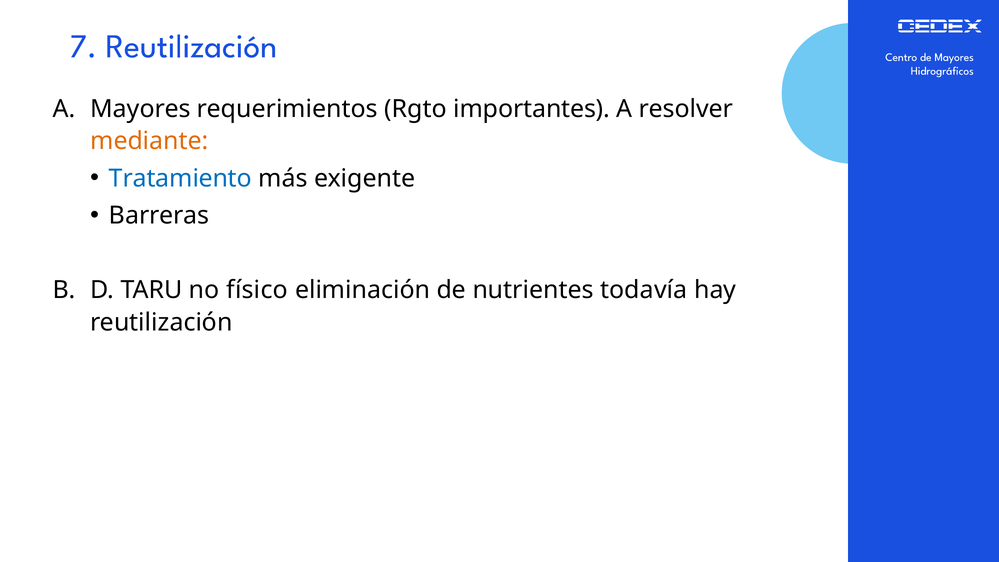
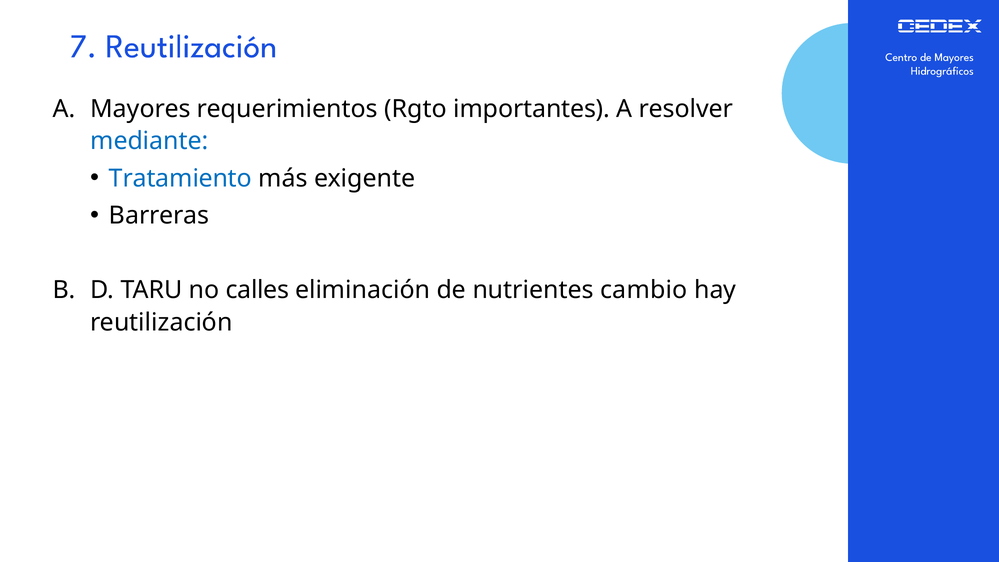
mediante colour: orange -> blue
físico: físico -> calles
todavía: todavía -> cambio
